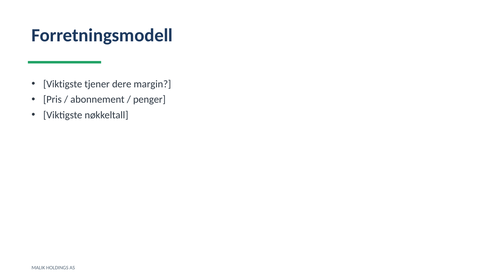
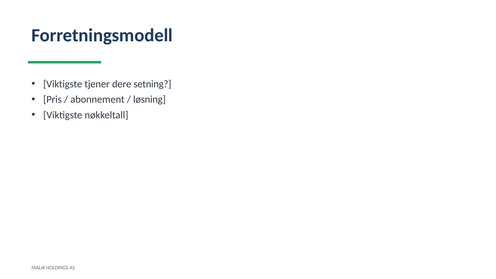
margin: margin -> setning
penger: penger -> løsning
